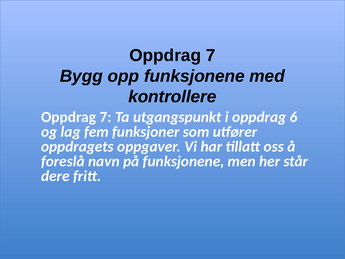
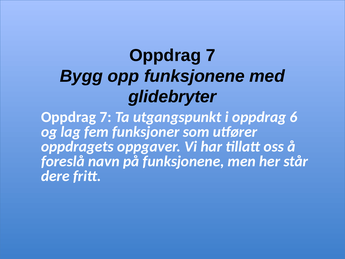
kontrollere: kontrollere -> glidebryter
